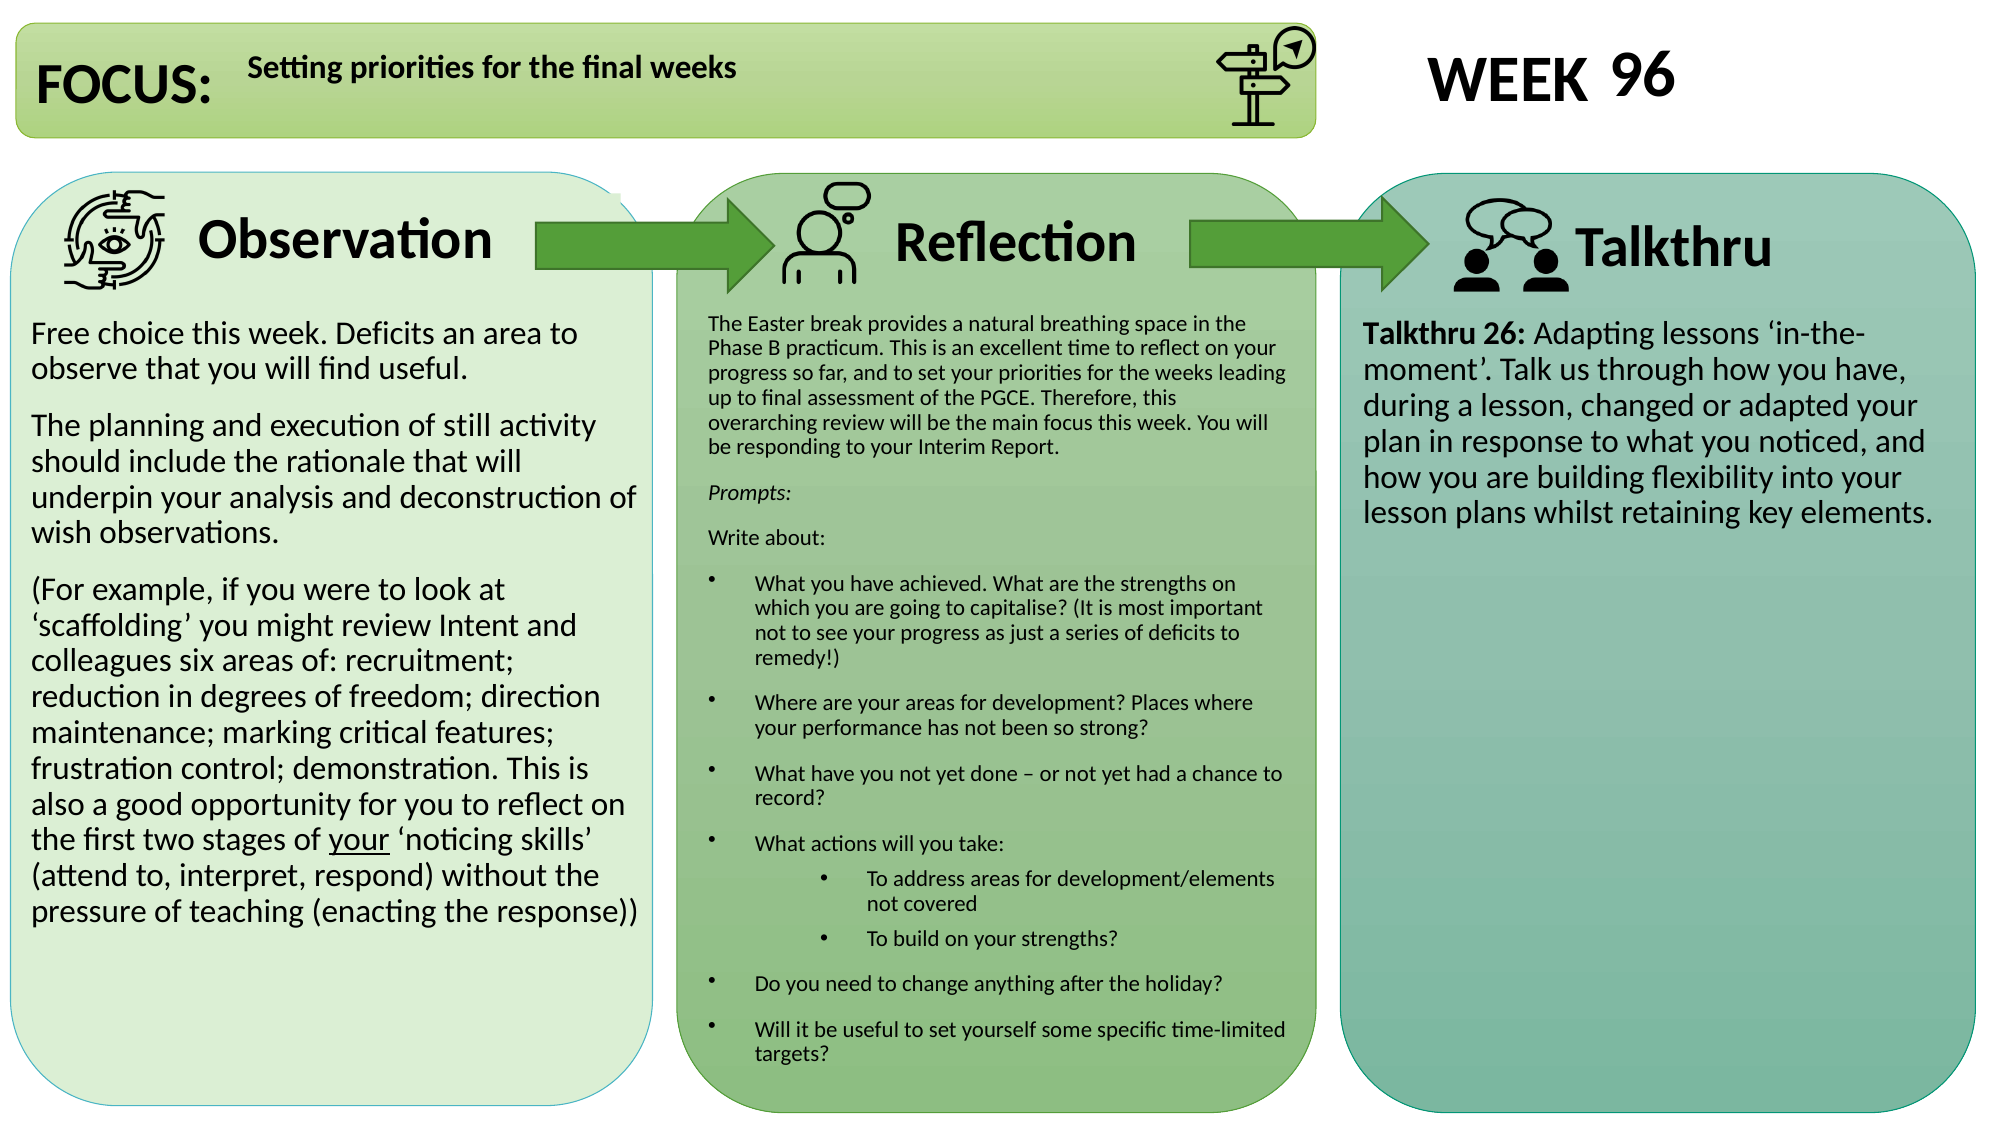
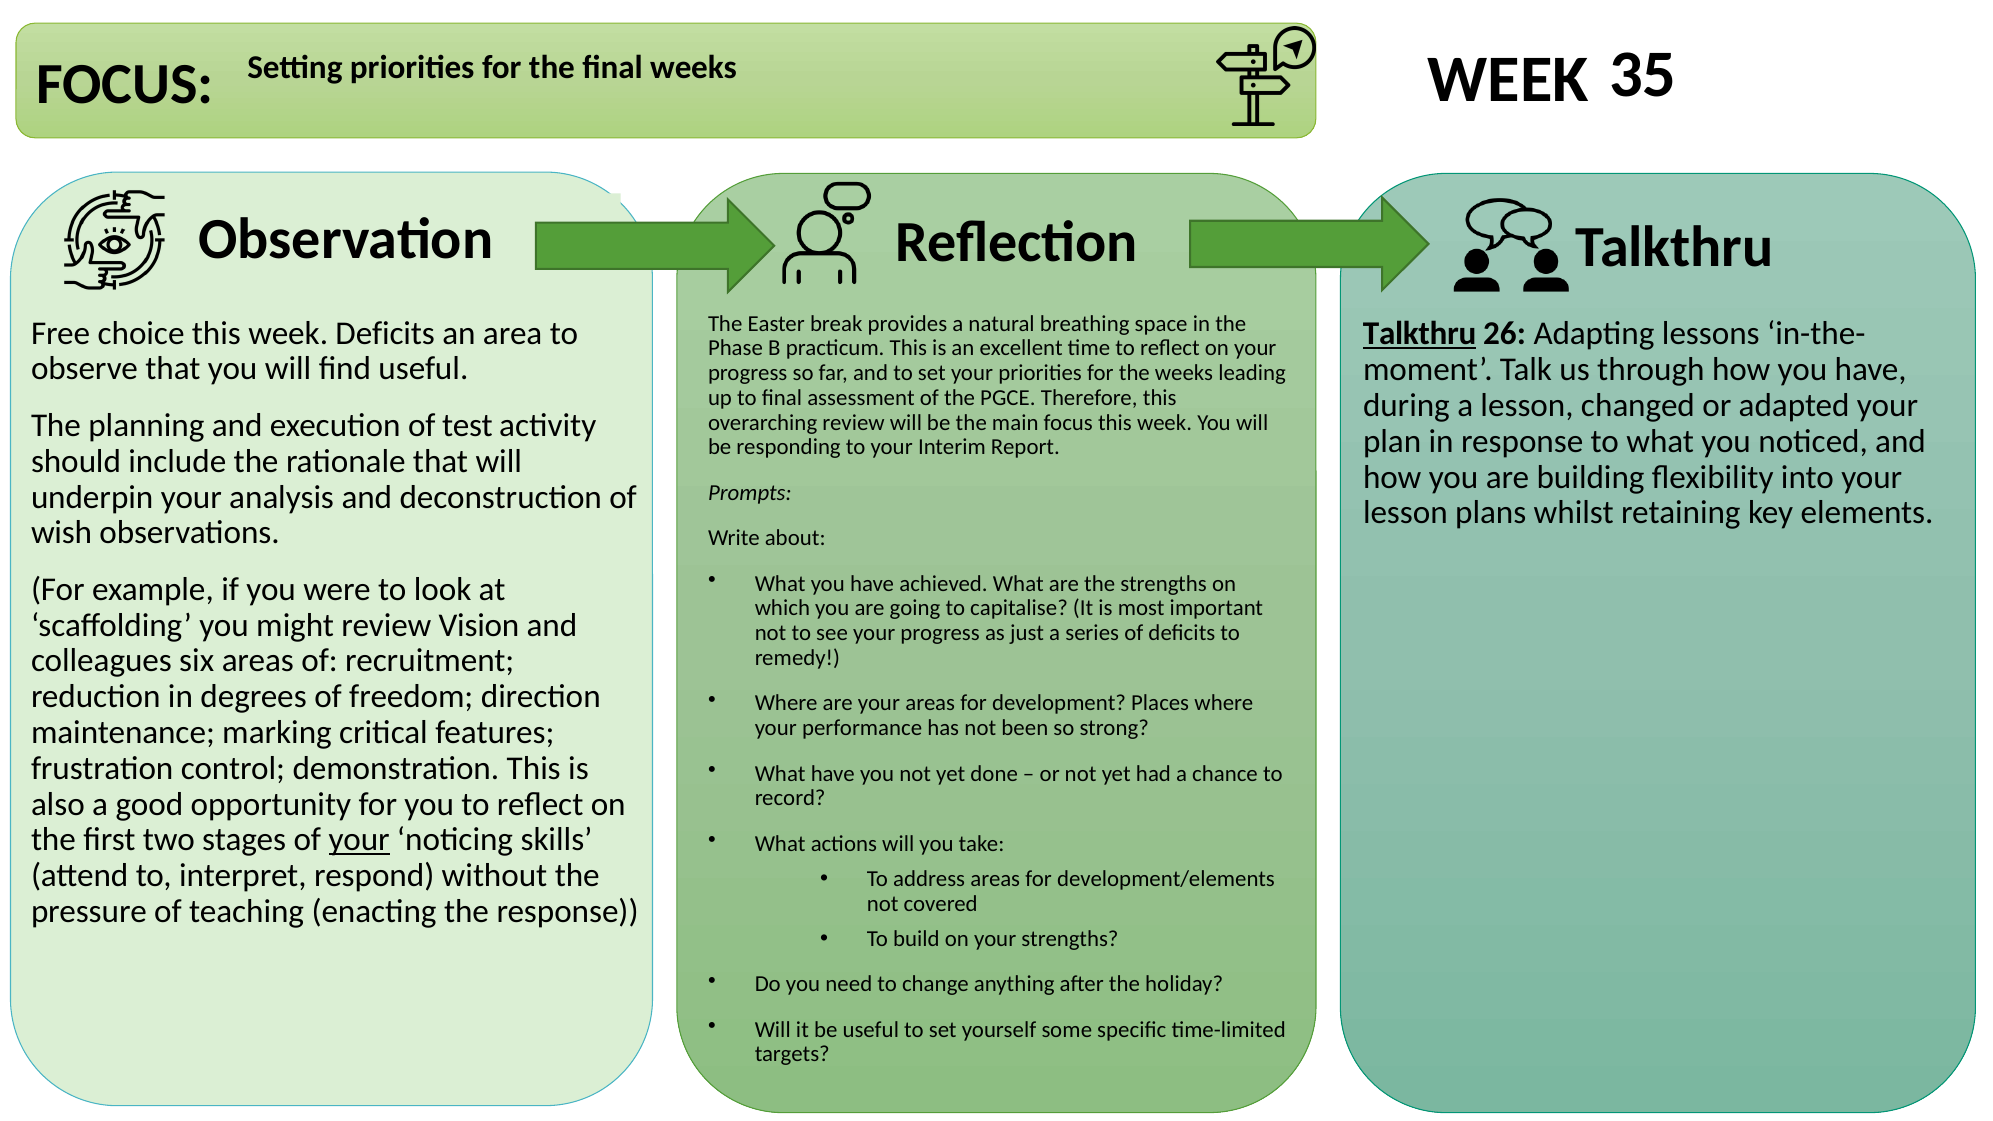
96: 96 -> 35
Talkthru at (1420, 334) underline: none -> present
still: still -> test
Intent: Intent -> Vision
